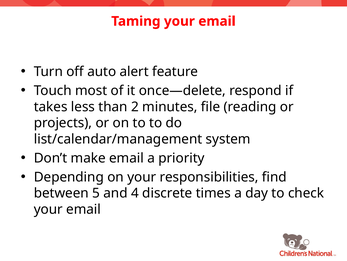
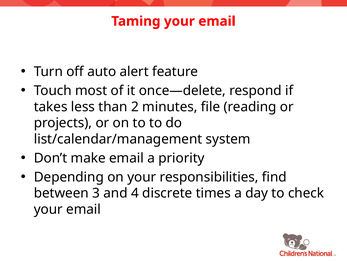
5: 5 -> 3
